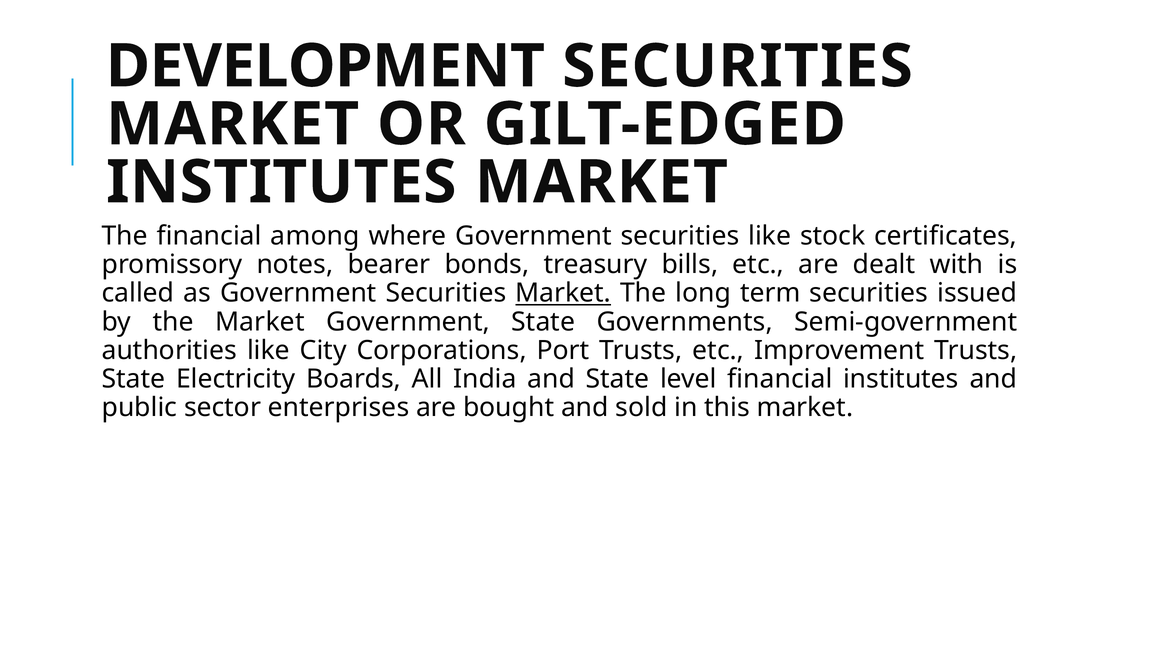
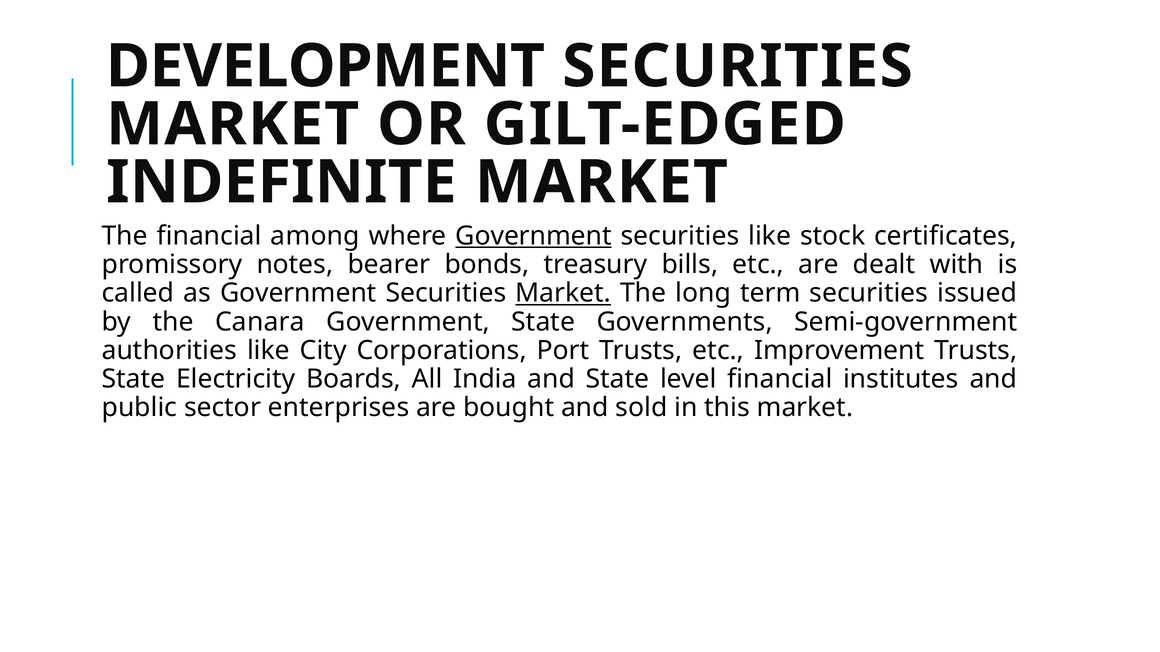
INSTITUTES at (281, 182): INSTITUTES -> INDEFINITE
Government at (534, 236) underline: none -> present
the Market: Market -> Canara
